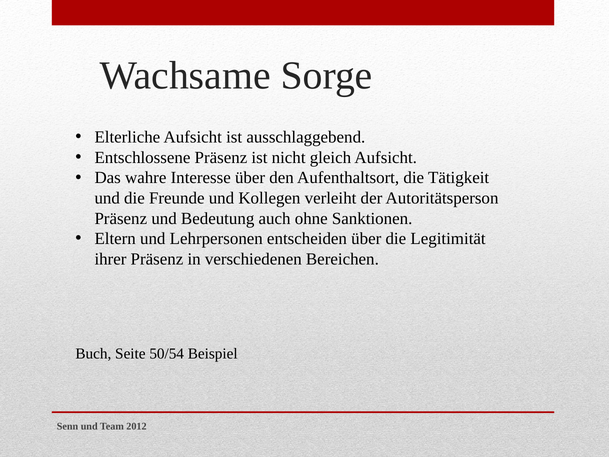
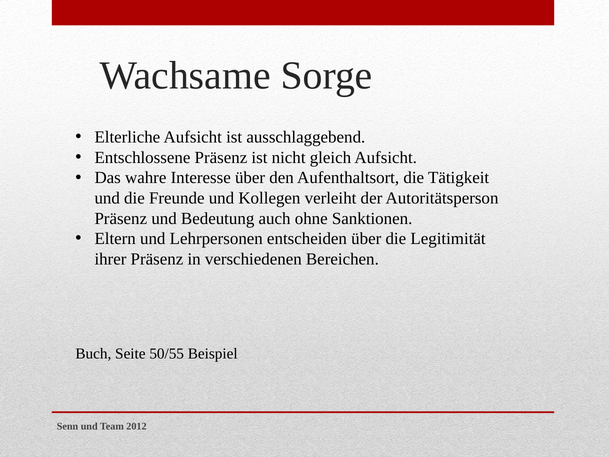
50/54: 50/54 -> 50/55
